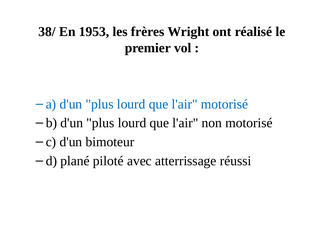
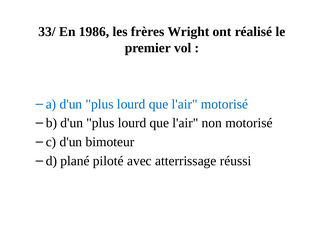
38/: 38/ -> 33/
1953: 1953 -> 1986
